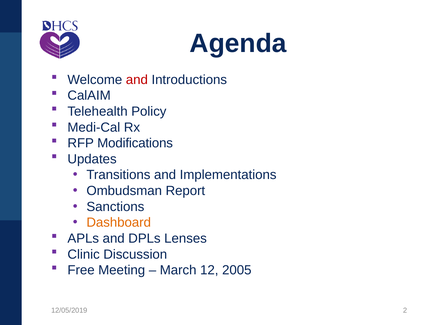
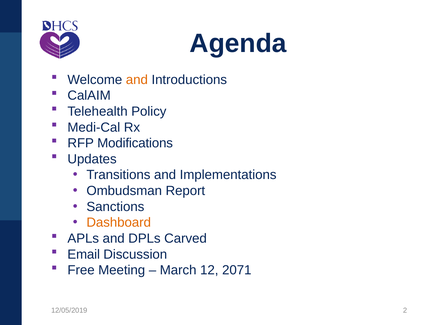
and at (137, 80) colour: red -> orange
Lenses: Lenses -> Carved
Clinic: Clinic -> Email
2005: 2005 -> 2071
